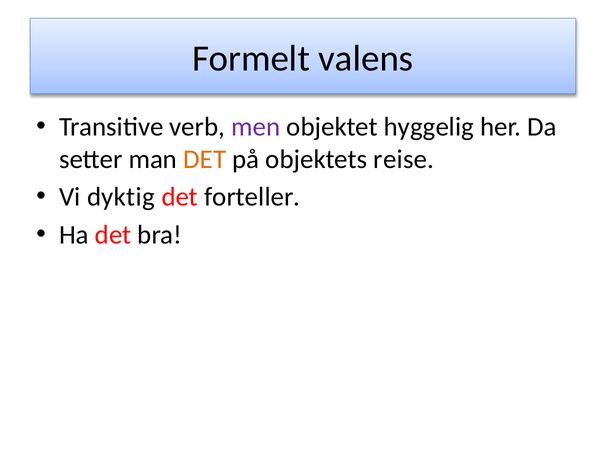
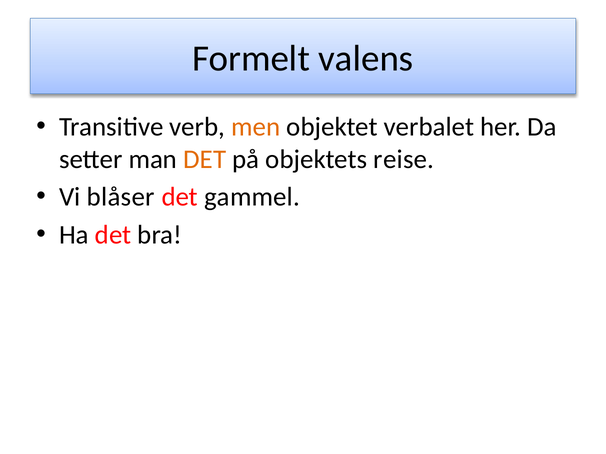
men colour: purple -> orange
hyggelig: hyggelig -> verbalet
dyktig: dyktig -> blåser
forteller: forteller -> gammel
